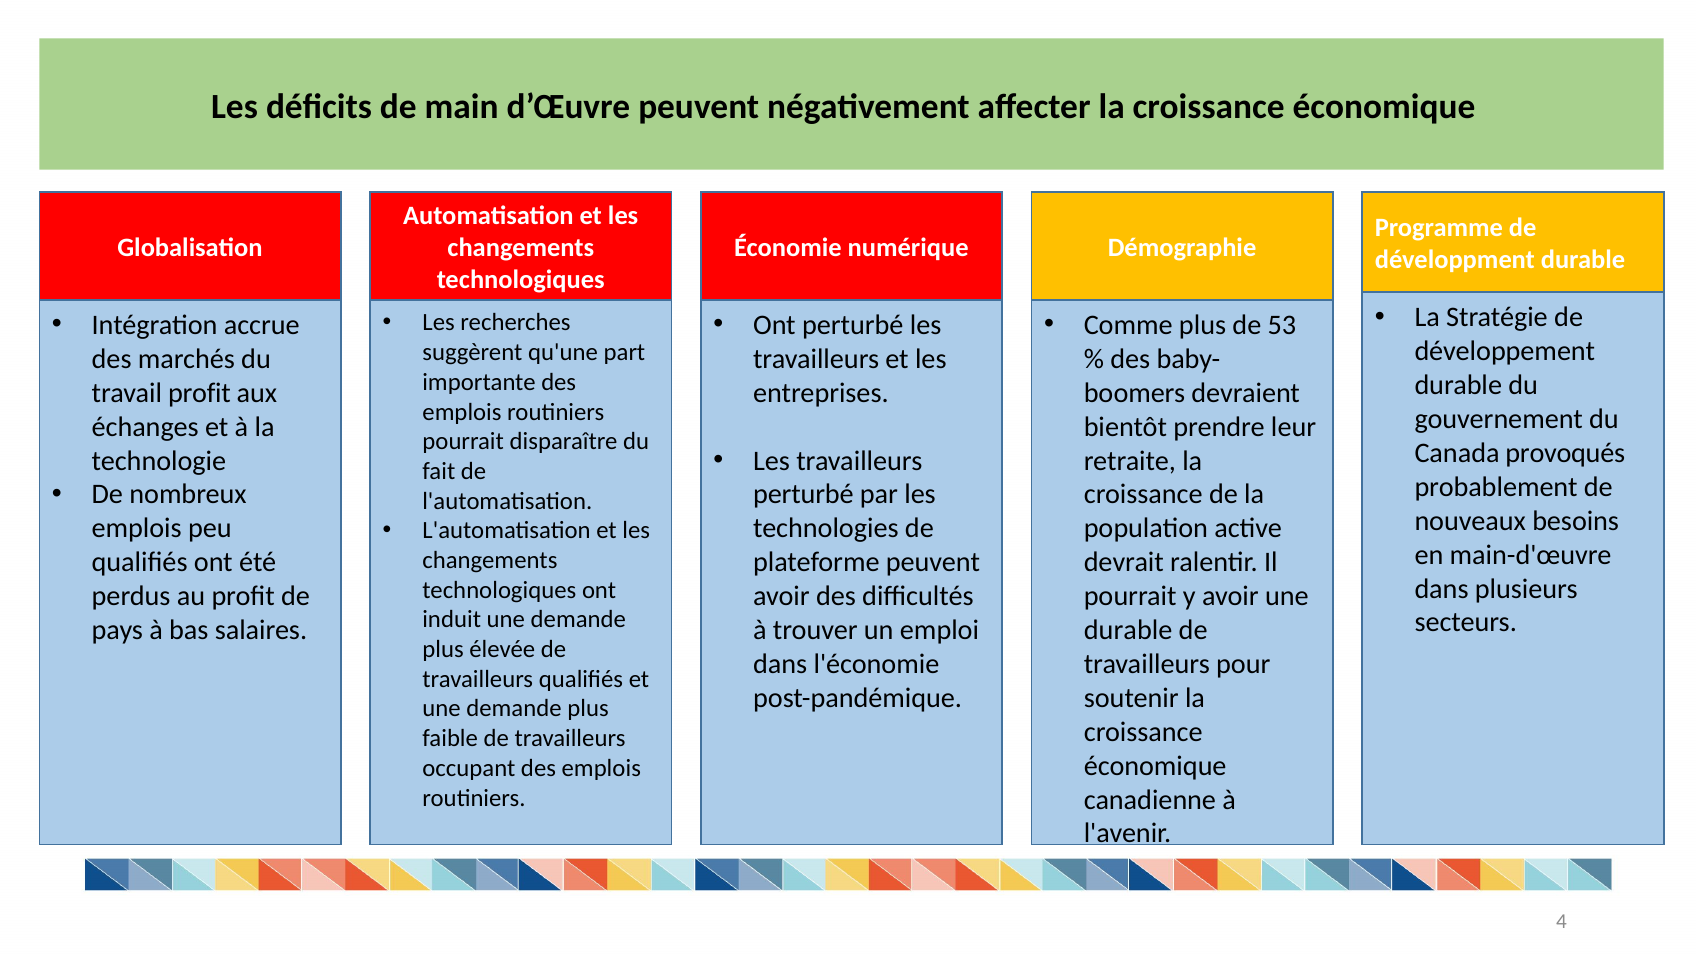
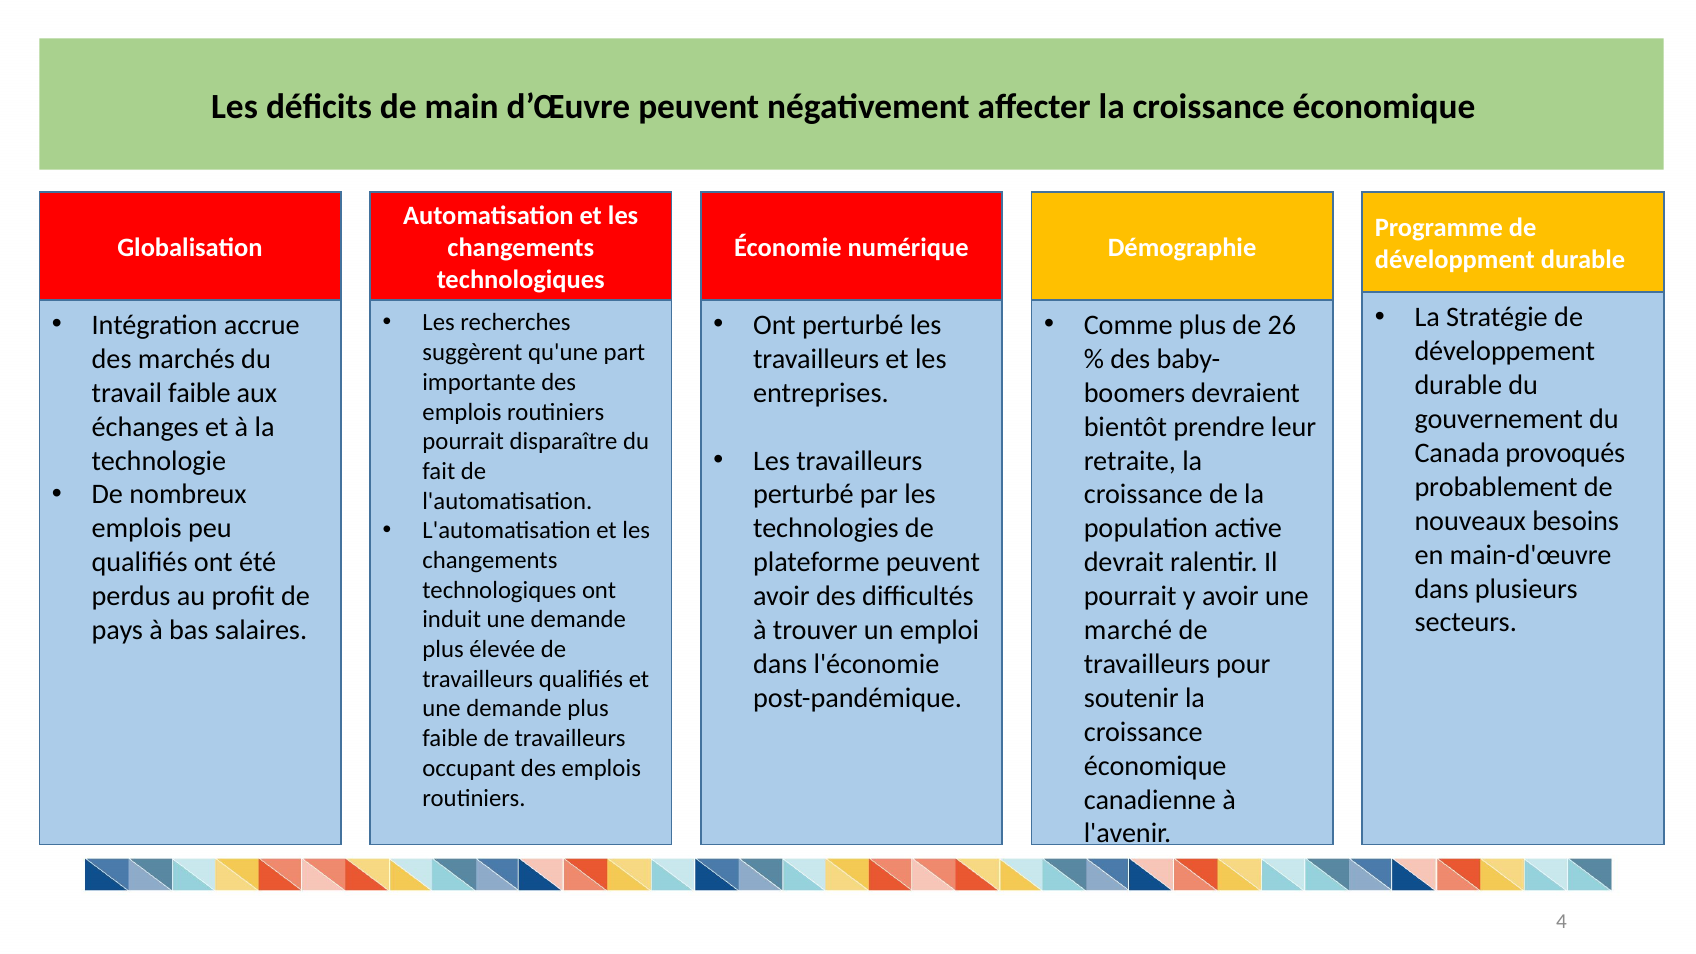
53: 53 -> 26
travail profit: profit -> faible
durable at (1128, 630): durable -> marché
